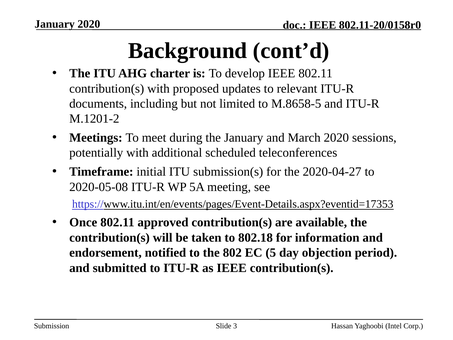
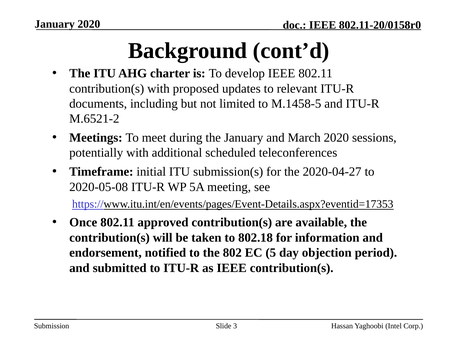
M.8658-5: M.8658-5 -> M.1458-5
M.1201-2: M.1201-2 -> M.6521-2
